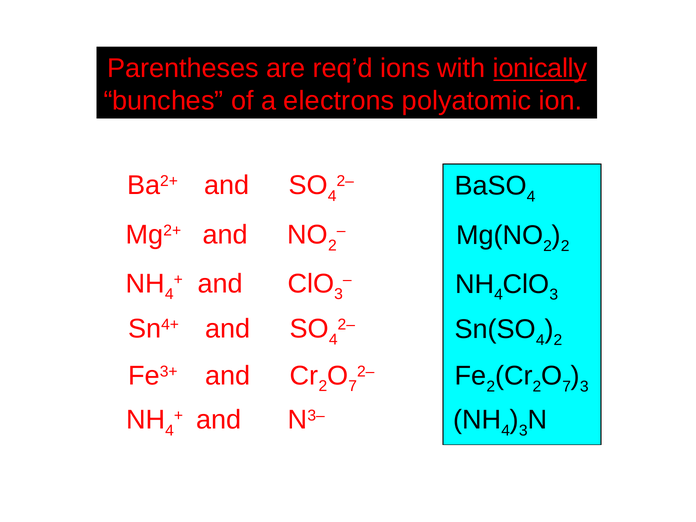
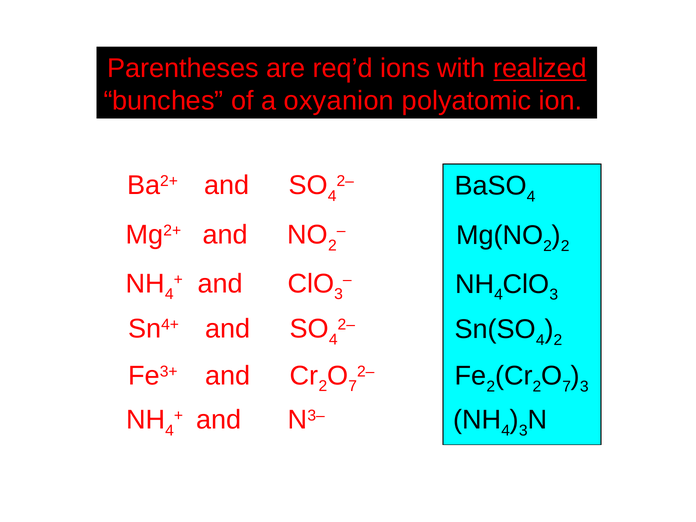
ionically: ionically -> realized
electrons: electrons -> oxyanion
